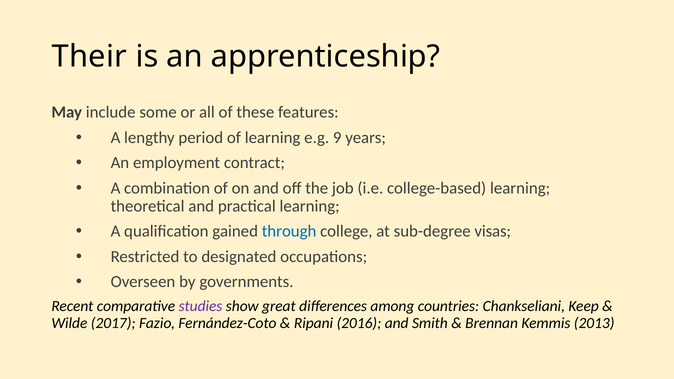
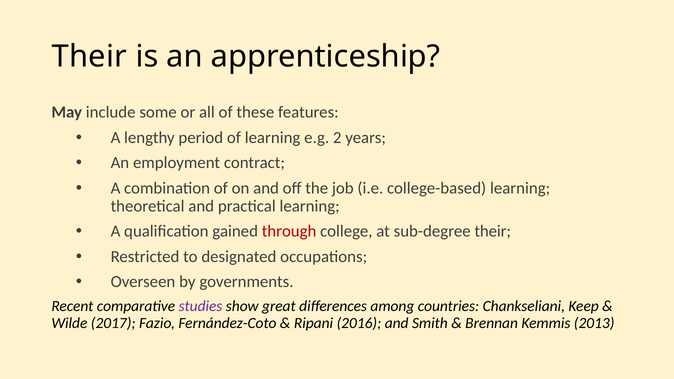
9: 9 -> 2
through colour: blue -> red
sub-degree visas: visas -> their
